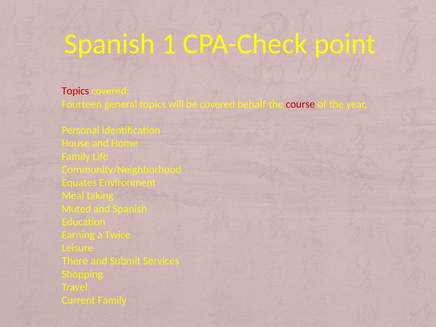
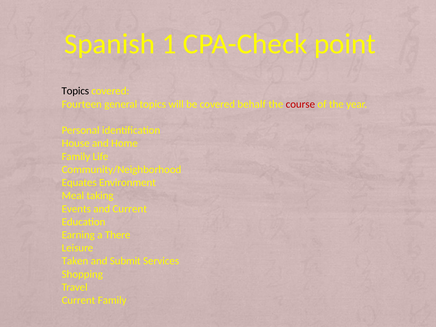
Topics at (75, 91) colour: red -> black
Muted: Muted -> Events
and Spanish: Spanish -> Current
Twice: Twice -> There
There: There -> Taken
